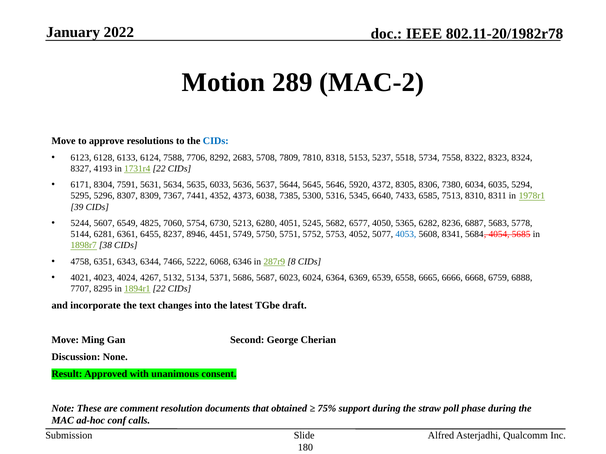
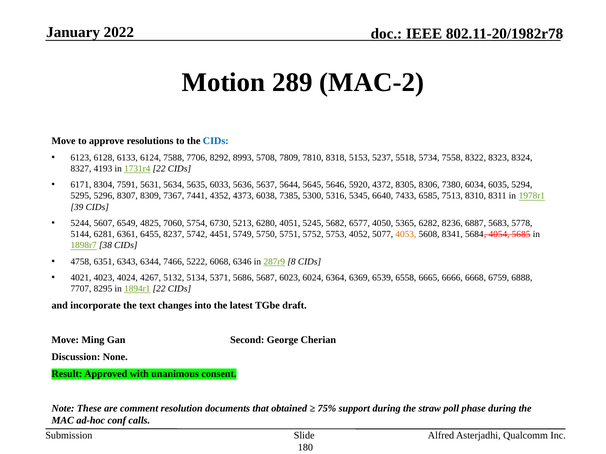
2683: 2683 -> 8993
8946: 8946 -> 5742
4053 colour: blue -> orange
